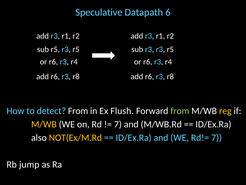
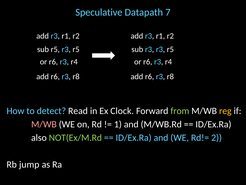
6: 6 -> 7
detect From: From -> Read
Flush: Flush -> Clock
M/WB at (44, 124) colour: yellow -> pink
7 at (118, 124): 7 -> 1
NOT(Ex/M.Rd colour: yellow -> light green
Rd!= 7: 7 -> 2
